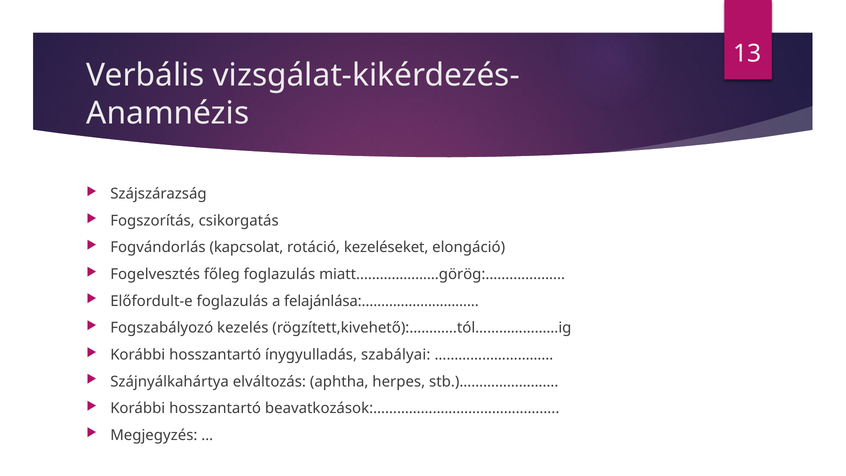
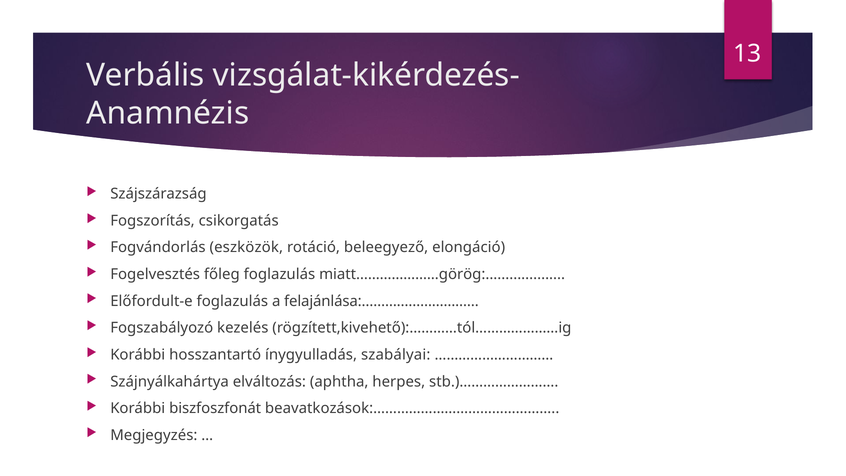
kapcsolat: kapcsolat -> eszközök
kezeléseket: kezeléseket -> beleegyező
hosszantartó at (215, 408): hosszantartó -> biszfoszfonát
